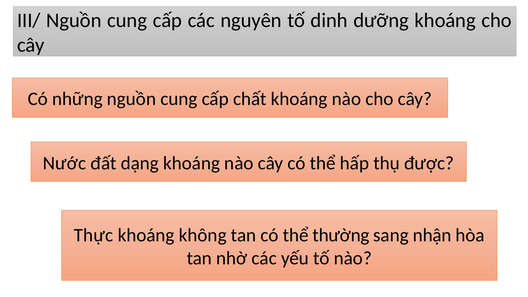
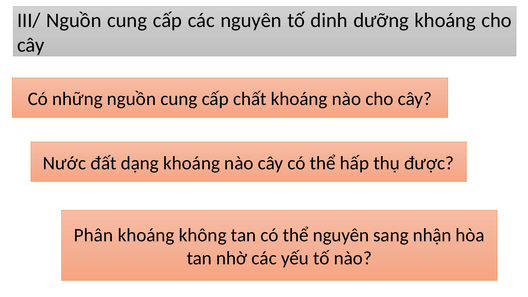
Thực: Thực -> Phân
thể thường: thường -> nguyên
